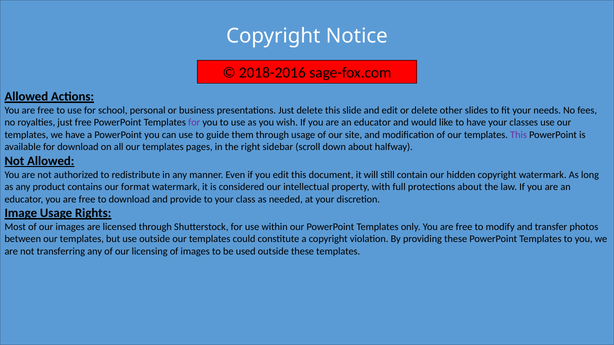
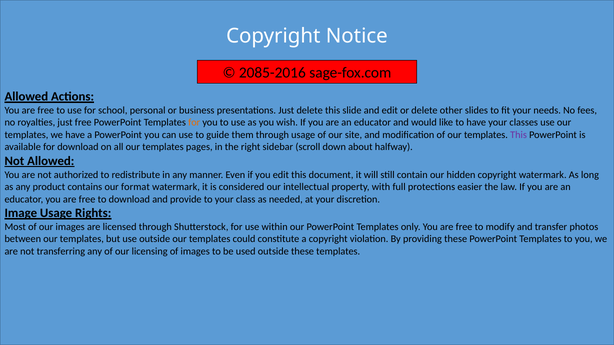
2018-2016: 2018-2016 -> 2085-2016
for at (194, 123) colour: purple -> orange
protections about: about -> easier
